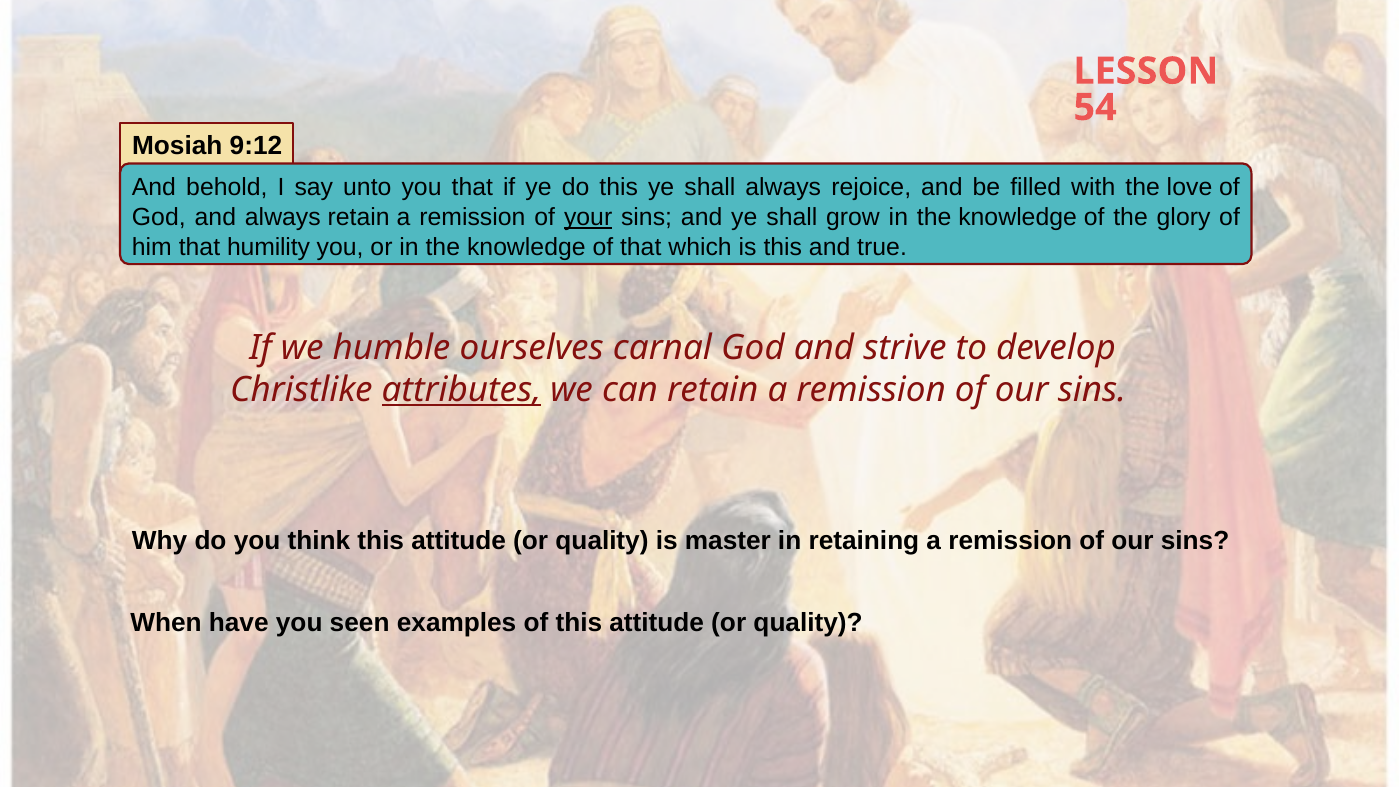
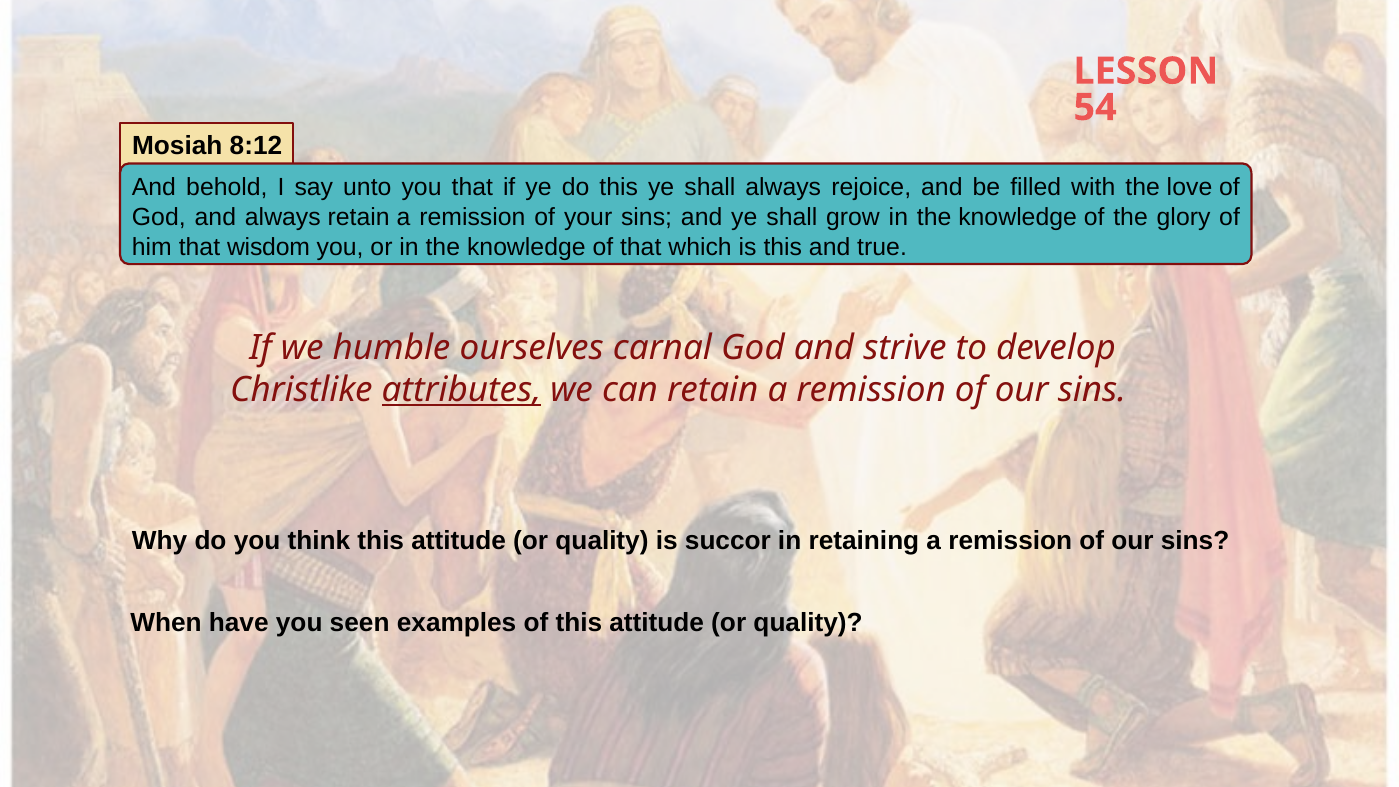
9:12: 9:12 -> 8:12
your underline: present -> none
humility: humility -> wisdom
master: master -> succor
